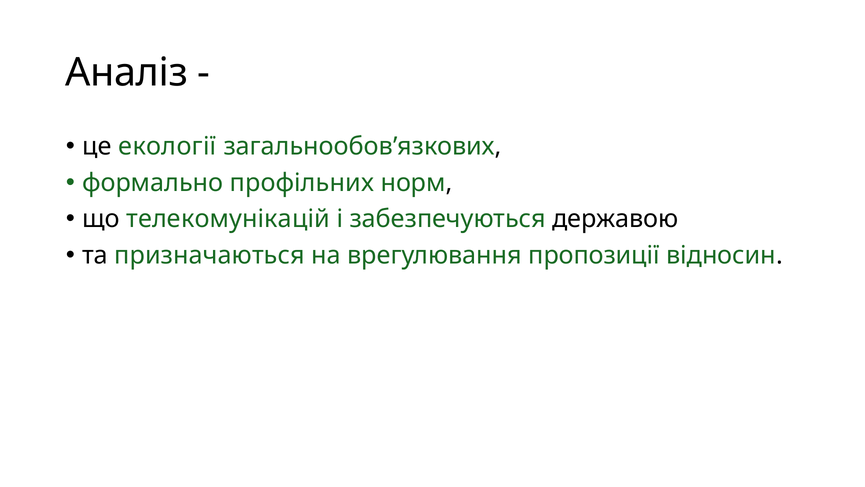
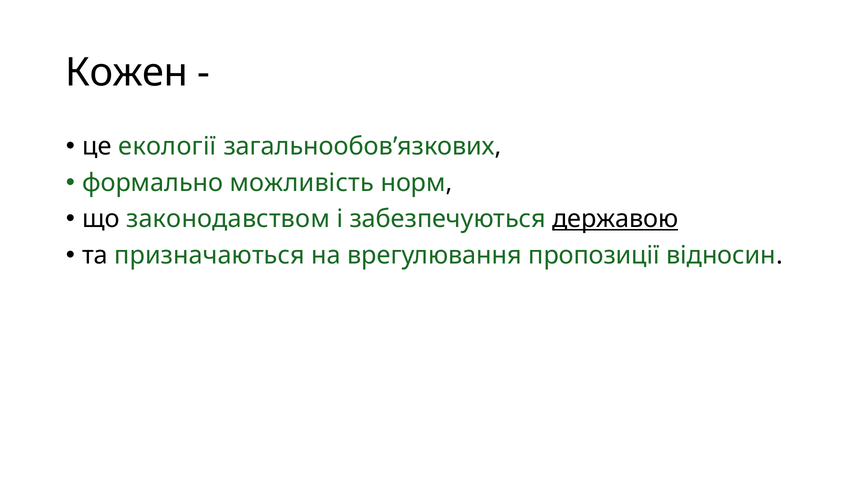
Аналіз: Аналіз -> Кожен
профільних: профільних -> можливість
телекомунікацій: телекомунікацій -> законодавством
державою underline: none -> present
